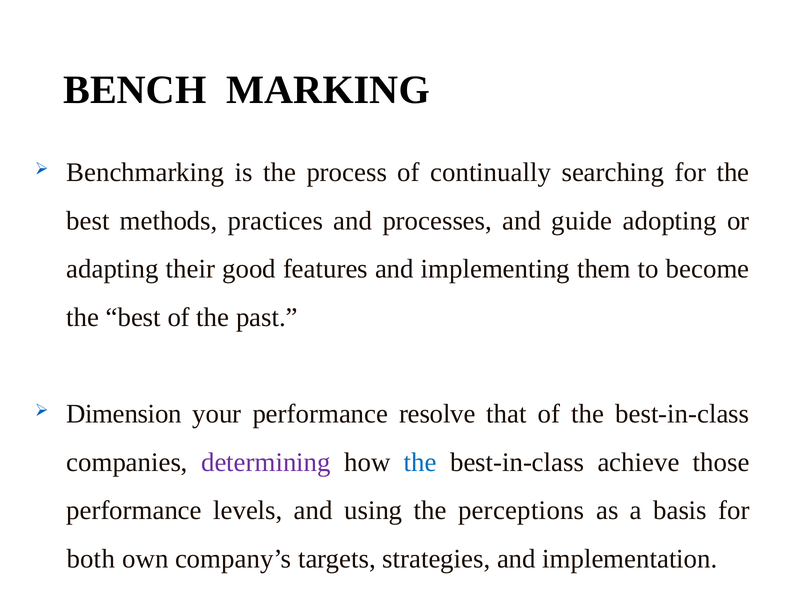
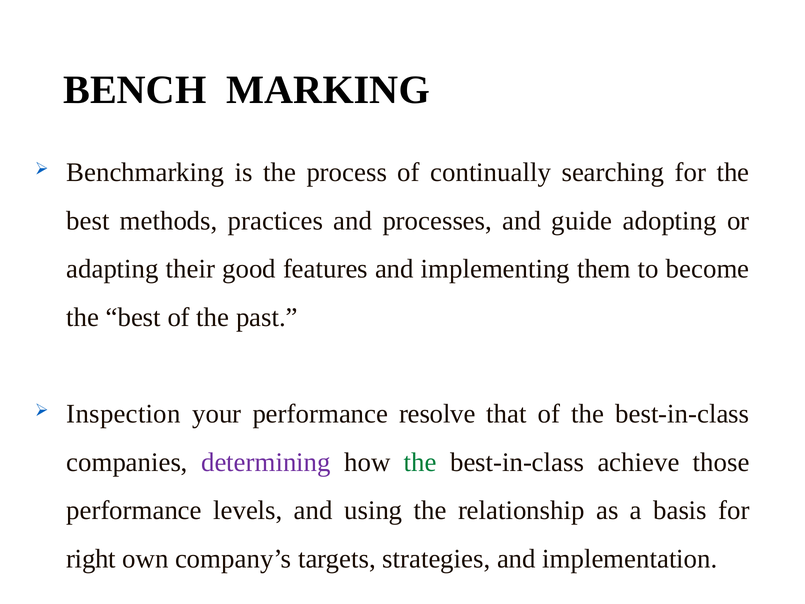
Dimension: Dimension -> Inspection
the at (420, 462) colour: blue -> green
perceptions: perceptions -> relationship
both: both -> right
